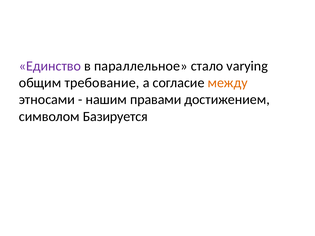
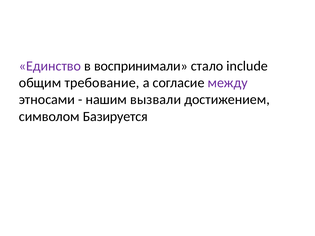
параллельное: параллельное -> воспринимали
varying: varying -> include
между colour: orange -> purple
правами: правами -> вызвали
